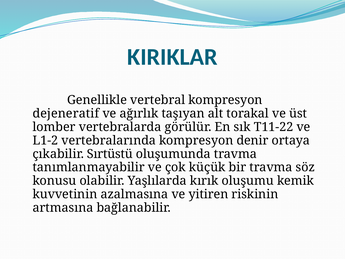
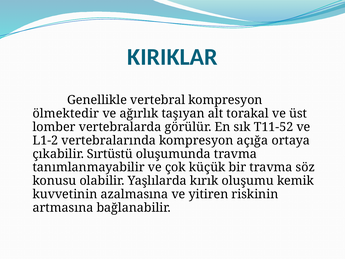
dejeneratif: dejeneratif -> ölmektedir
T11-22: T11-22 -> T11-52
denir: denir -> açığa
